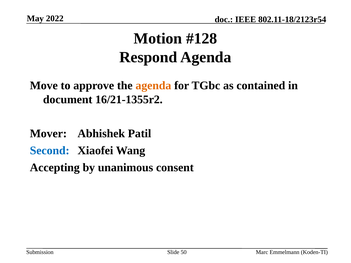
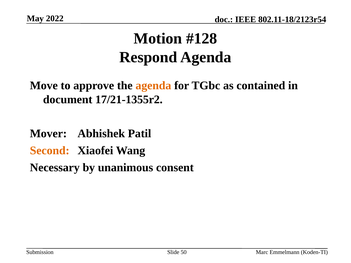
16/21-1355r2: 16/21-1355r2 -> 17/21-1355r2
Second colour: blue -> orange
Accepting: Accepting -> Necessary
